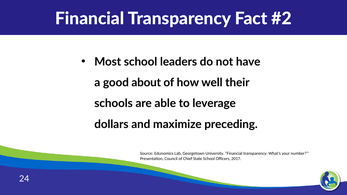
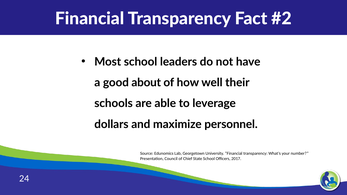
preceding: preceding -> personnel
